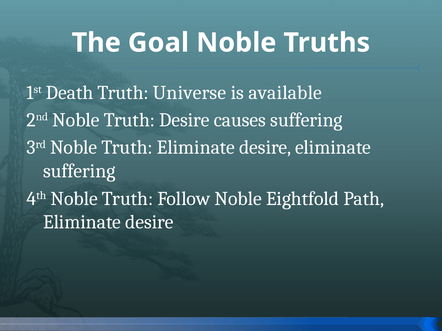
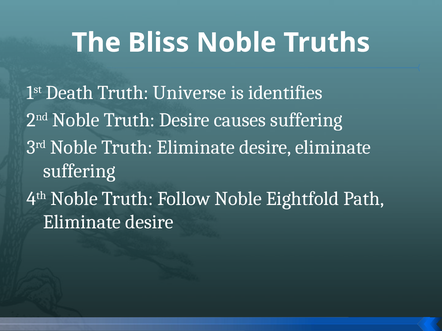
Goal: Goal -> Bliss
available: available -> identifies
